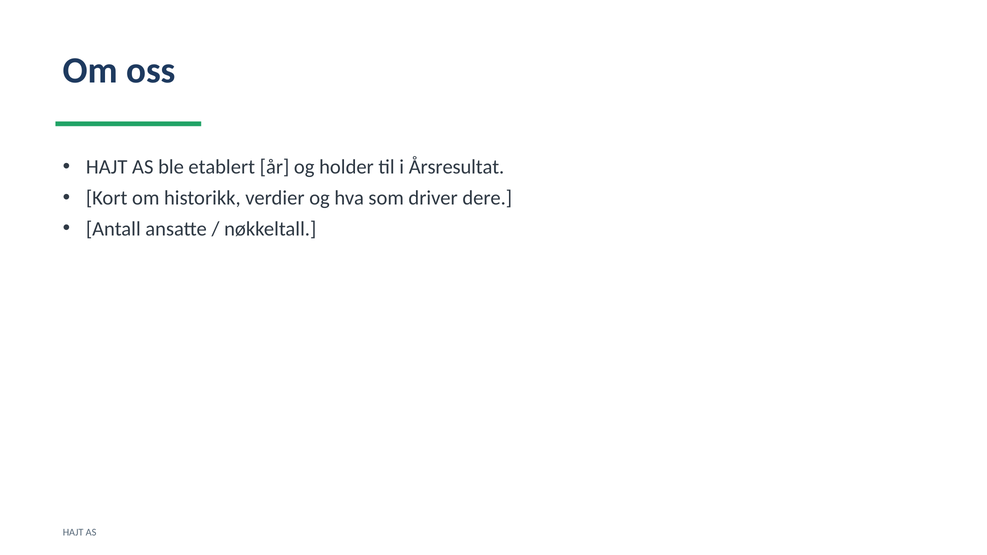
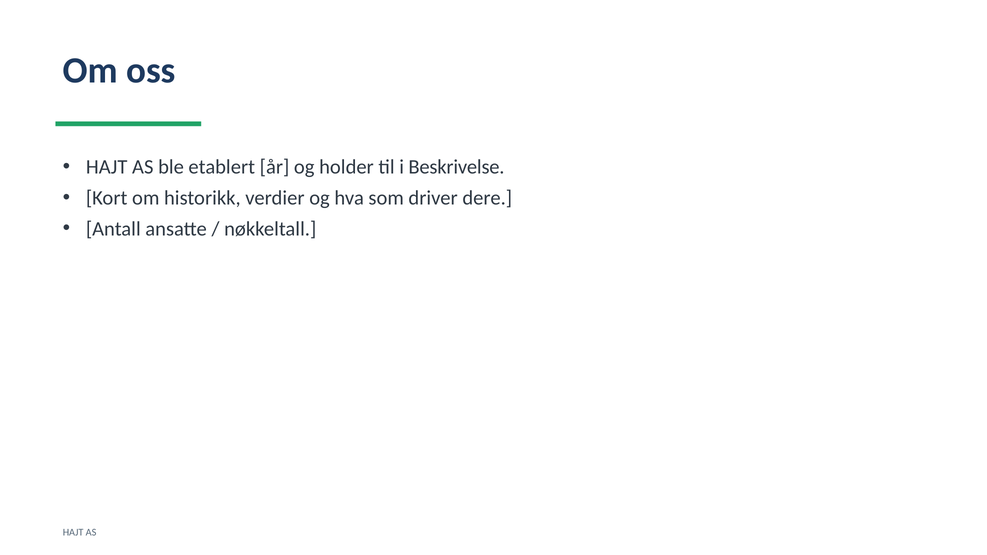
Årsresultat: Årsresultat -> Beskrivelse
